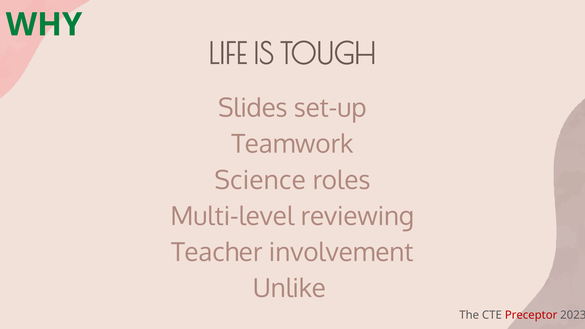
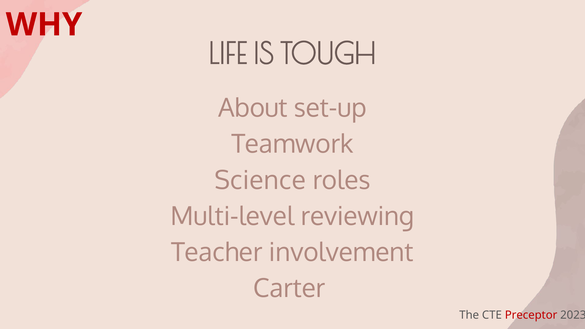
WHY colour: green -> red
Slides: Slides -> About
Unlike: Unlike -> Carter
